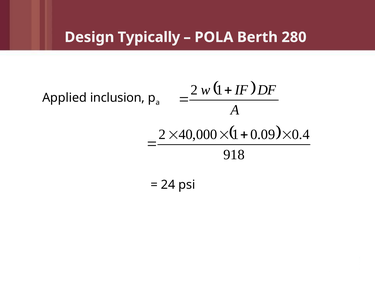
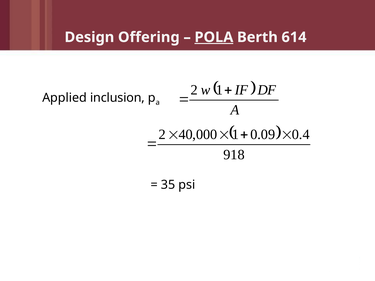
Typically: Typically -> Offering
POLA underline: none -> present
280: 280 -> 614
24: 24 -> 35
